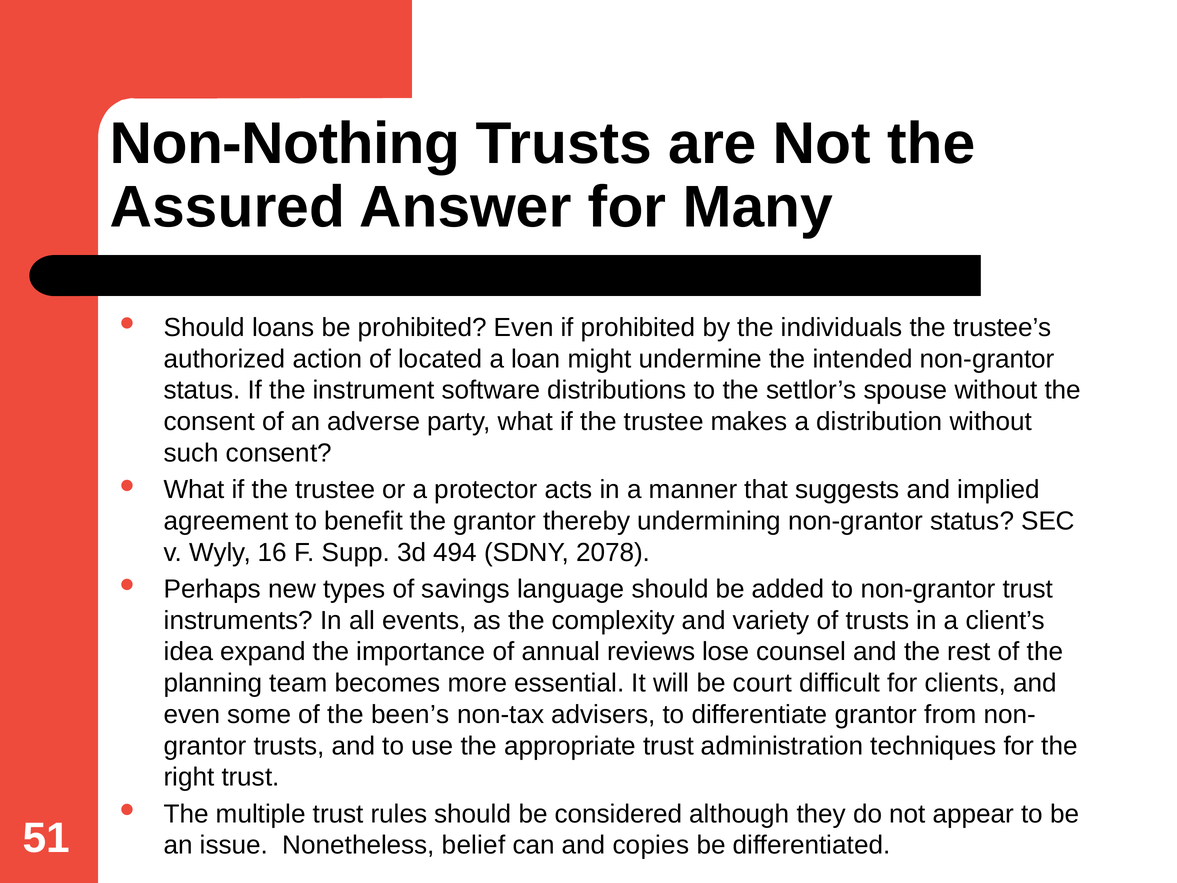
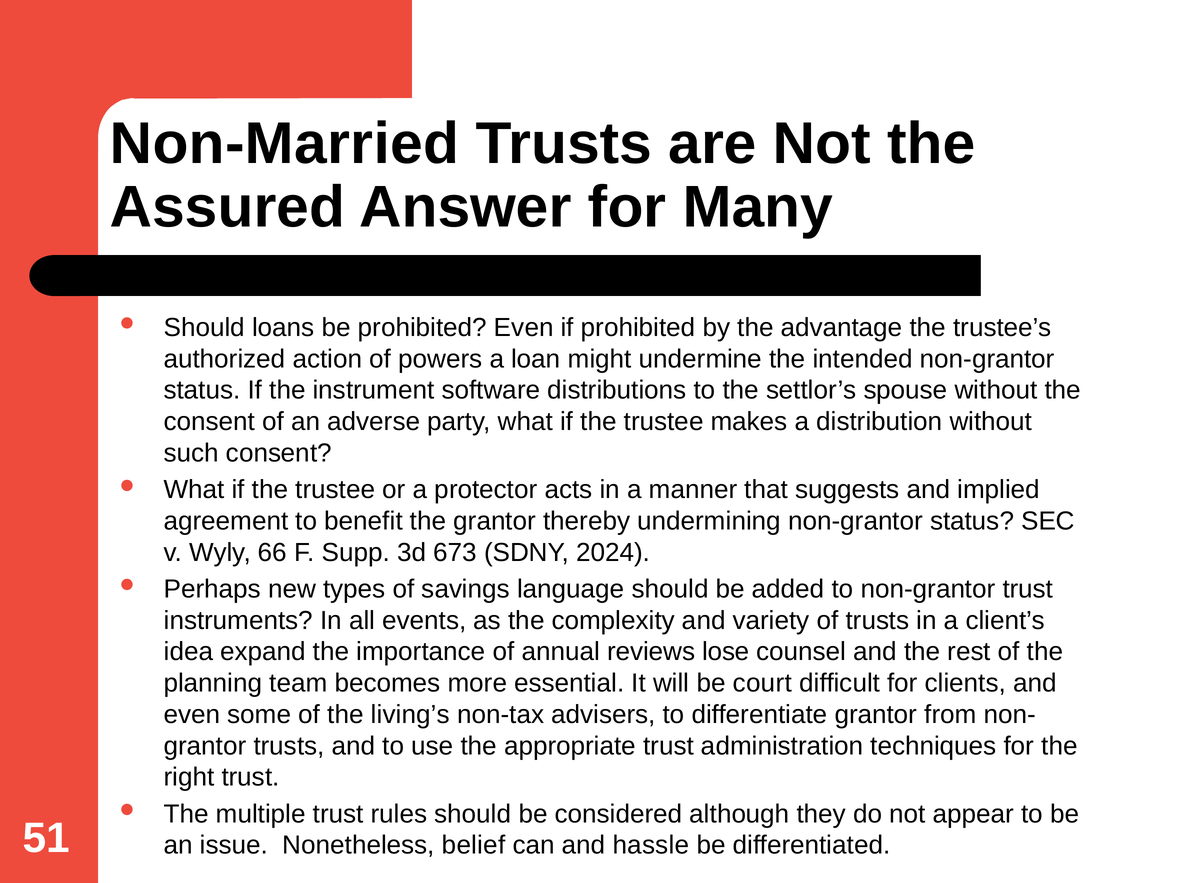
Non-Nothing: Non-Nothing -> Non-Married
individuals: individuals -> advantage
located: located -> powers
16: 16 -> 66
494: 494 -> 673
2078: 2078 -> 2024
been’s: been’s -> living’s
copies: copies -> hassle
